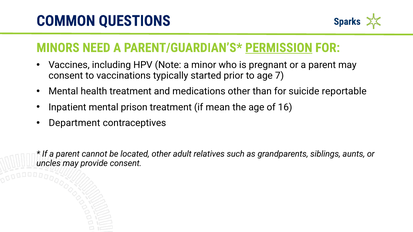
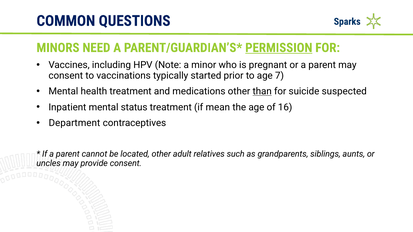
than underline: none -> present
reportable: reportable -> suspected
prison: prison -> status
